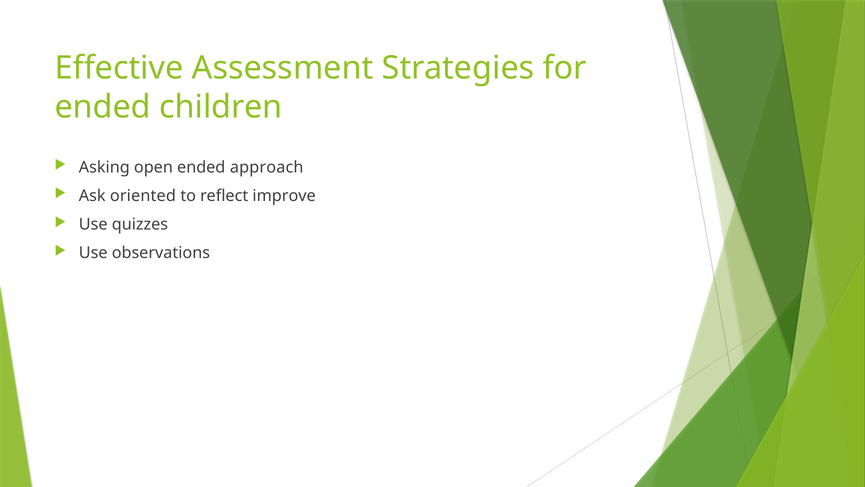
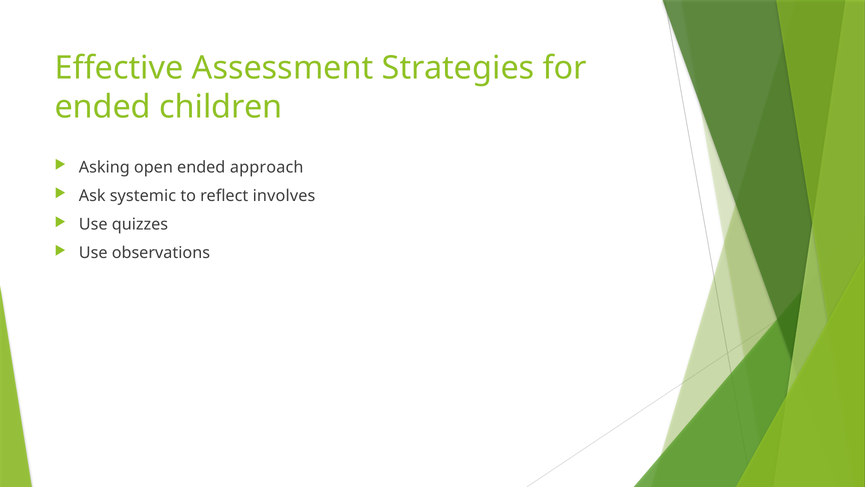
oriented: oriented -> systemic
improve: improve -> involves
